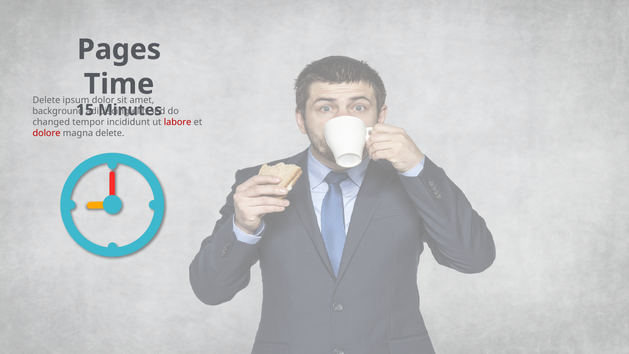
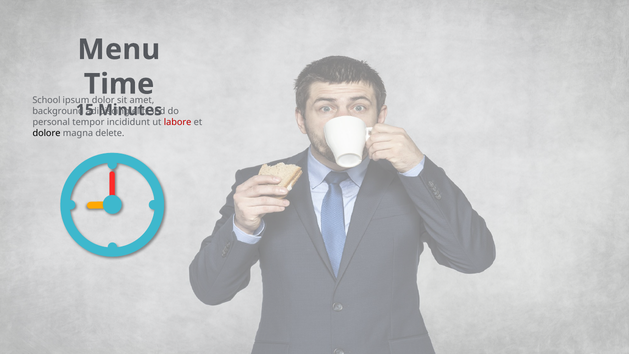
Pages: Pages -> Menu
Delete at (46, 100): Delete -> School
changed: changed -> personal
dolore colour: red -> black
